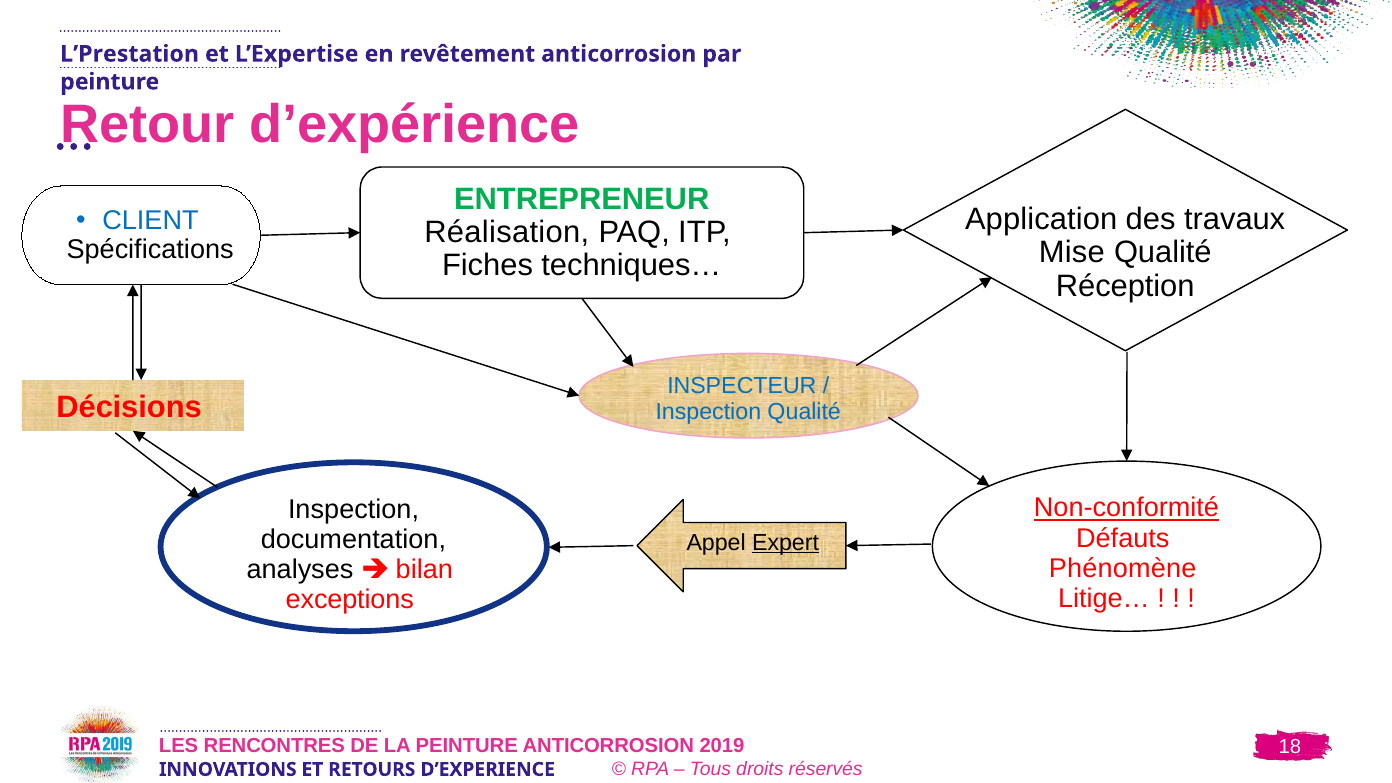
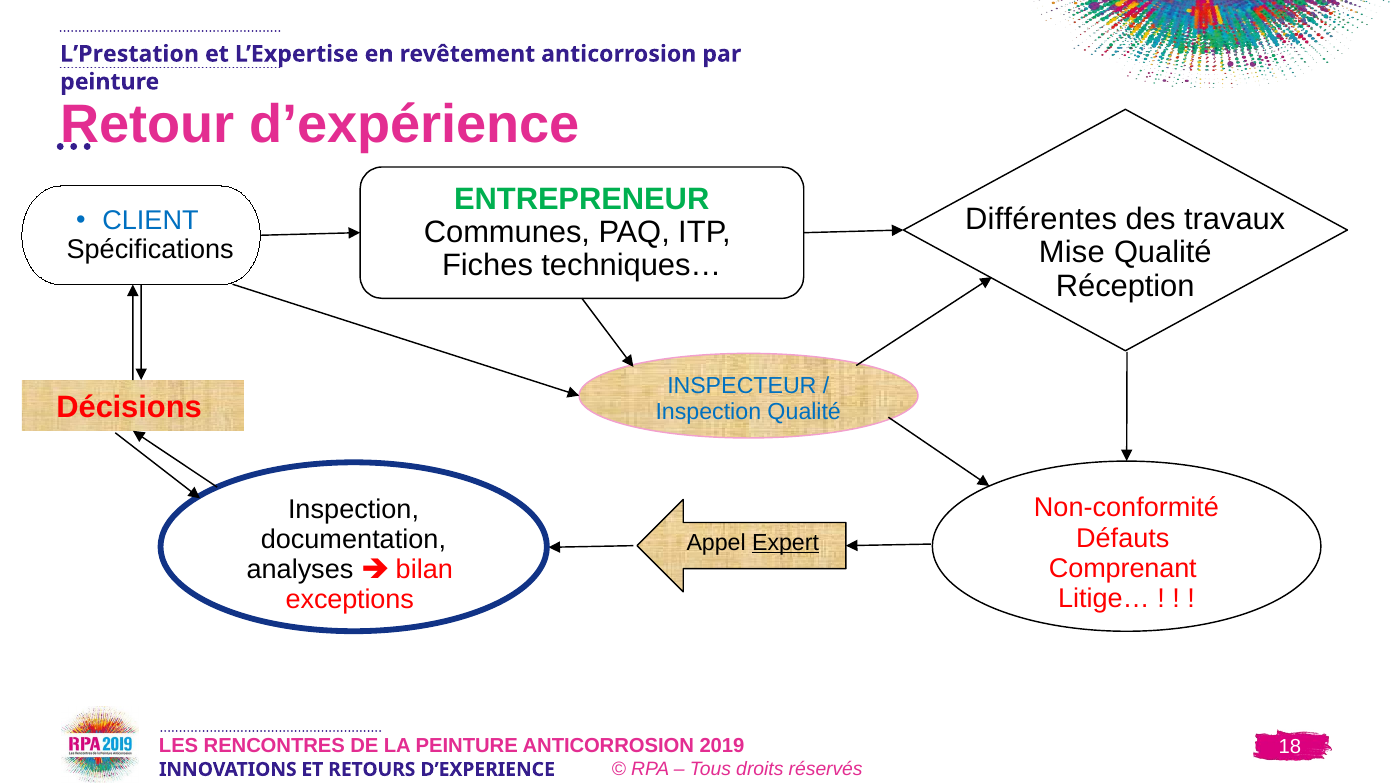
Application: Application -> Différentes
Réalisation: Réalisation -> Communes
Non-conformité underline: present -> none
Phénomène: Phénomène -> Comprenant
